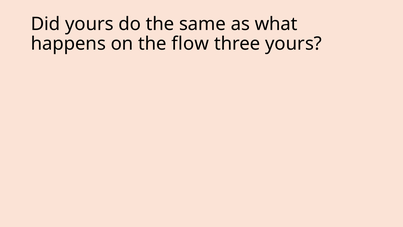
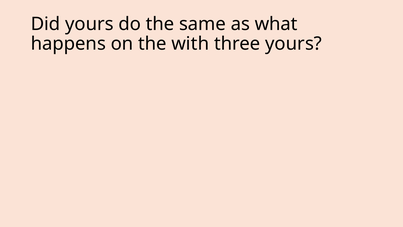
flow: flow -> with
